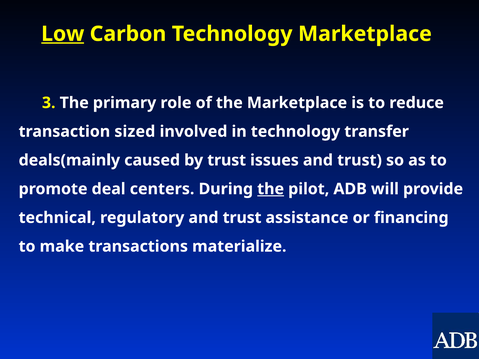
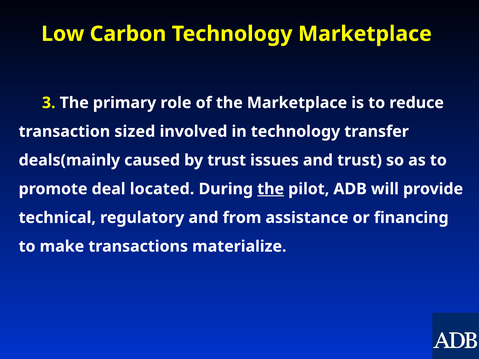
Low underline: present -> none
centers: centers -> located
regulatory and trust: trust -> from
